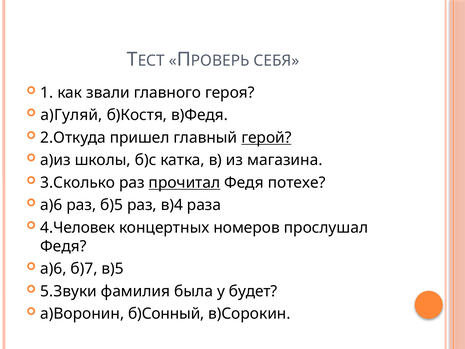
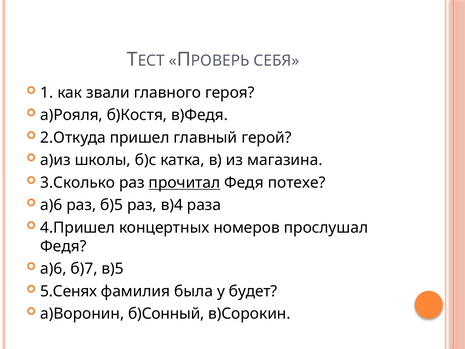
а)Гуляй: а)Гуляй -> а)Рояля
герой underline: present -> none
4.Человек: 4.Человек -> 4.Пришел
5.Звуки: 5.Звуки -> 5.Сенях
